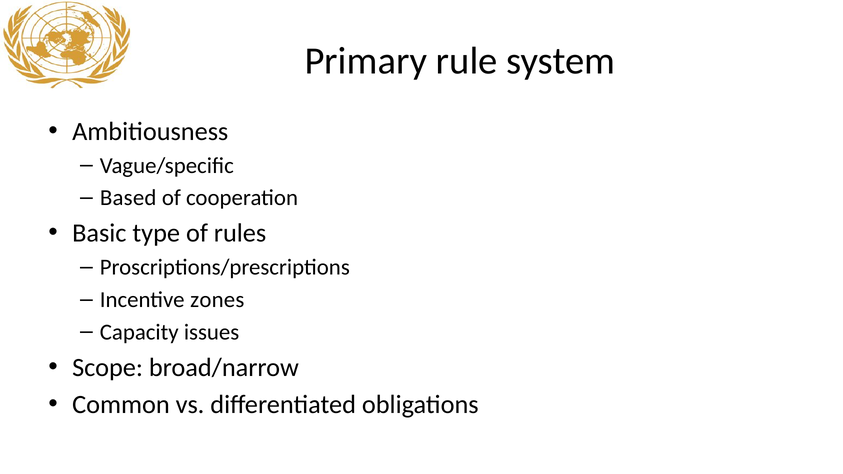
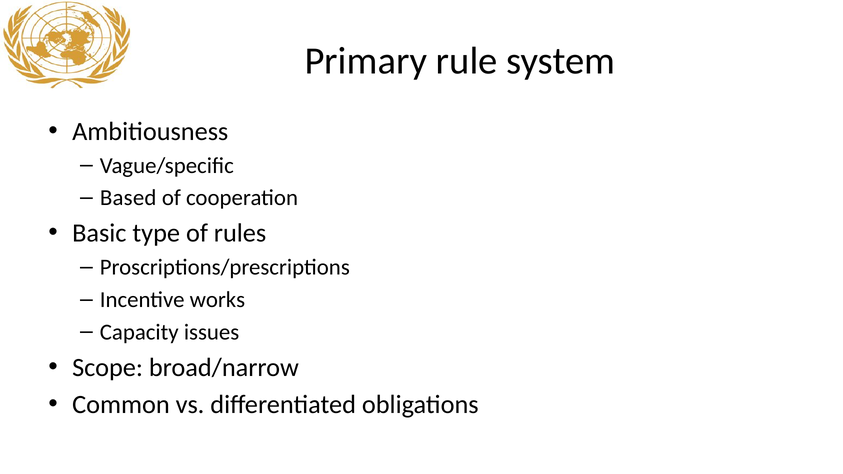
zones: zones -> works
